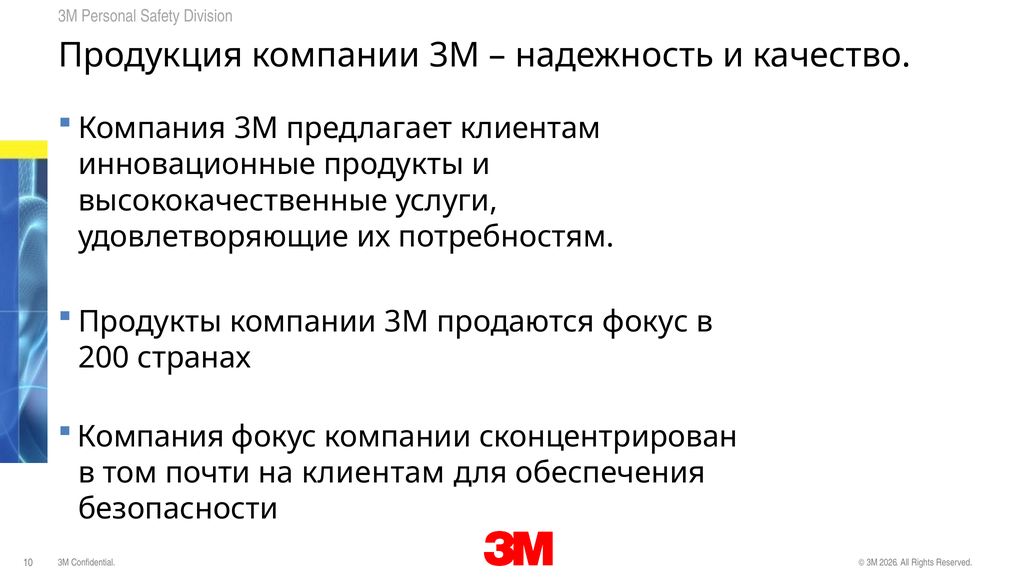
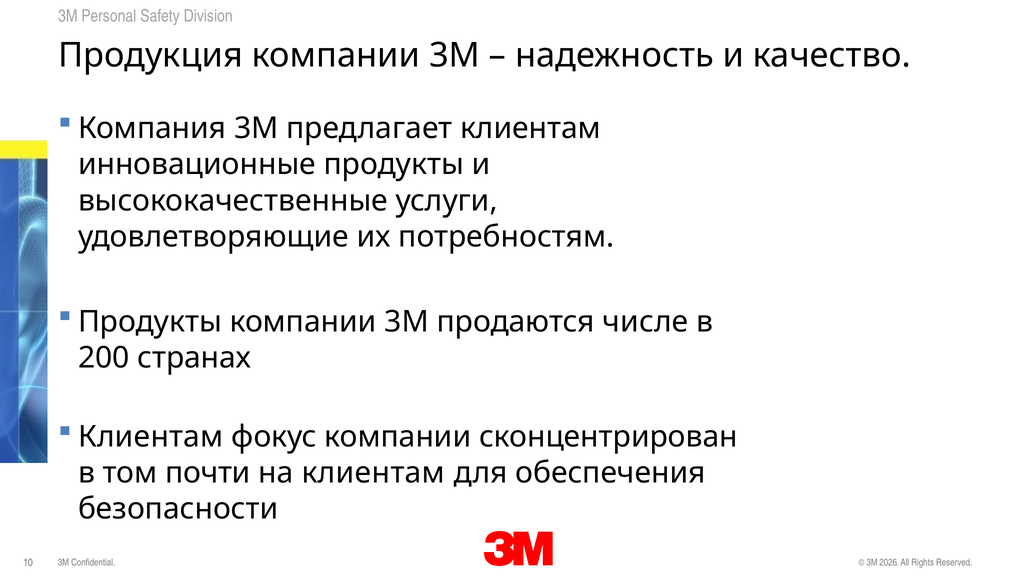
продаются фокус: фокус -> числе
Компания at (151, 437): Компания -> Клиентам
